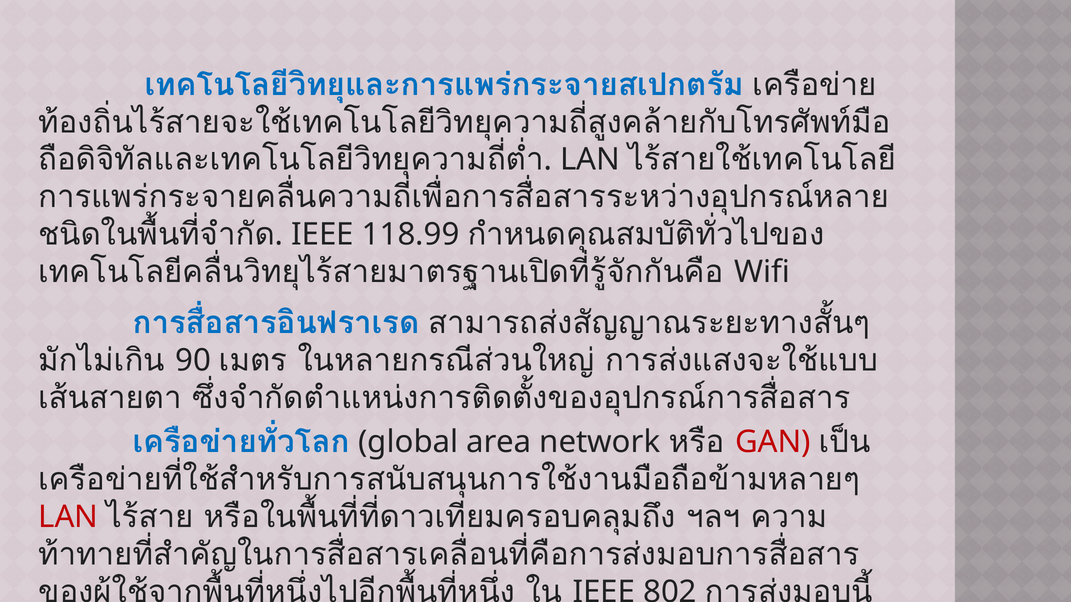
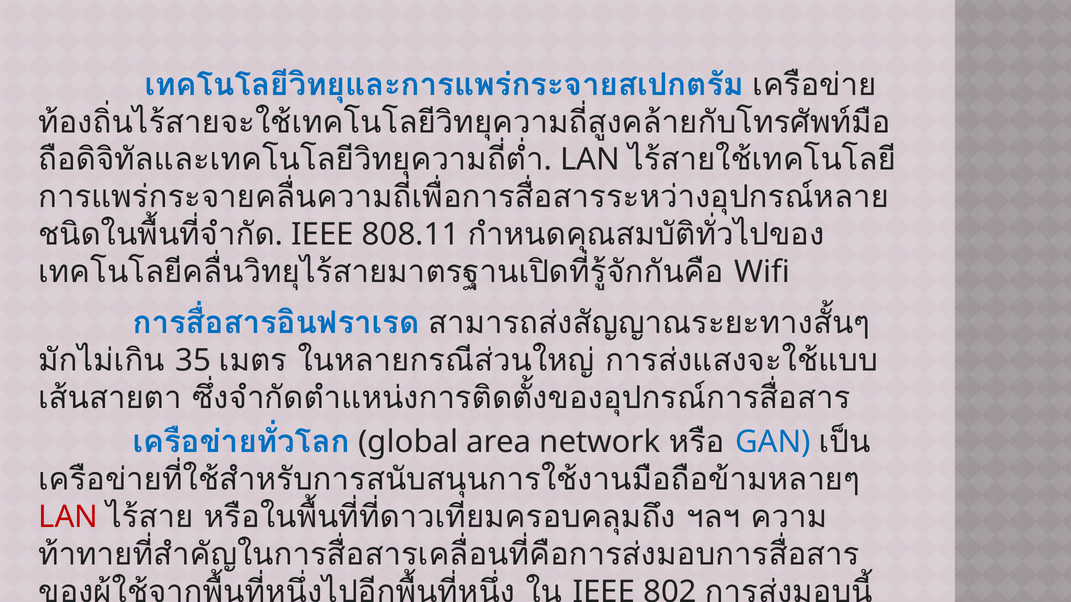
118.99: 118.99 -> 808.11
90: 90 -> 35
GAN colour: red -> blue
